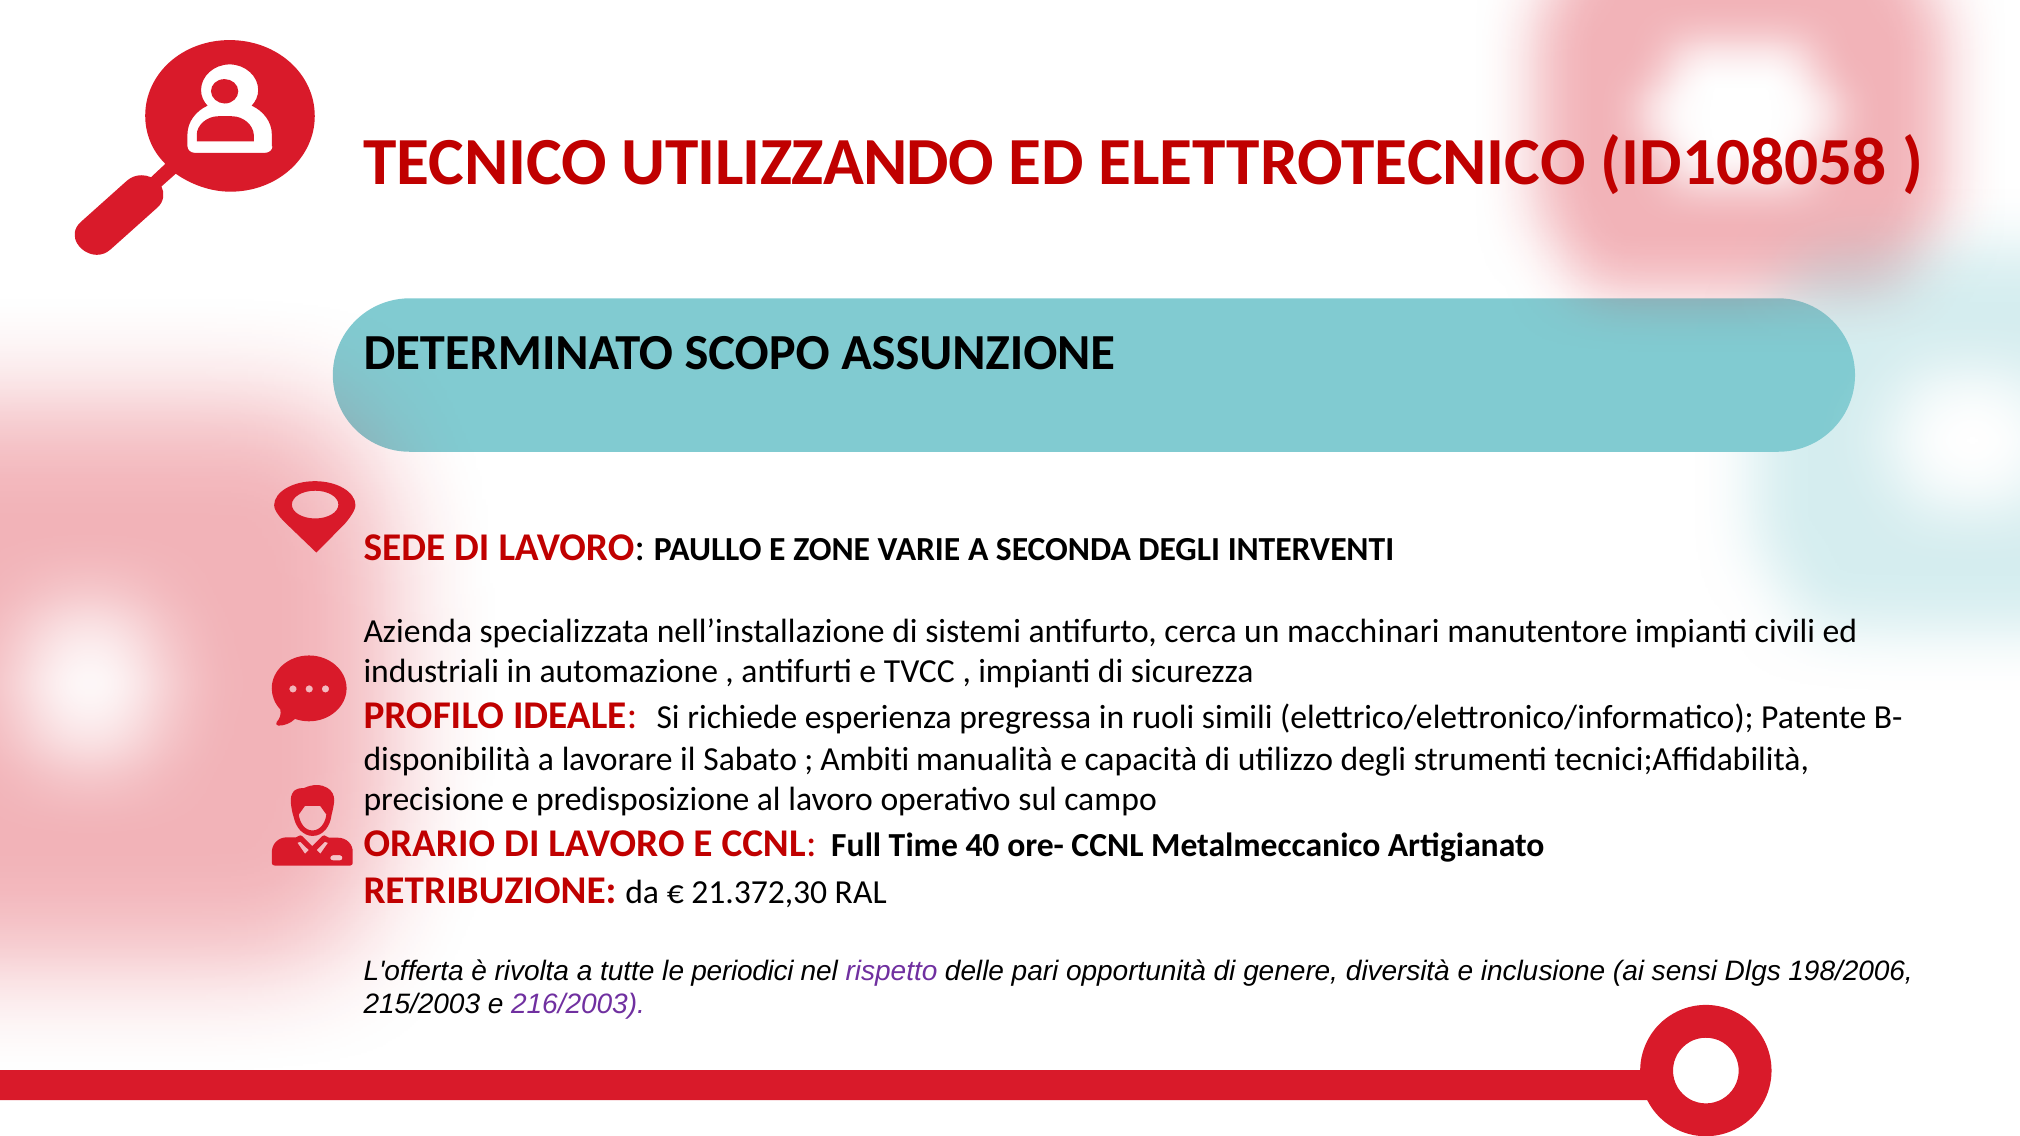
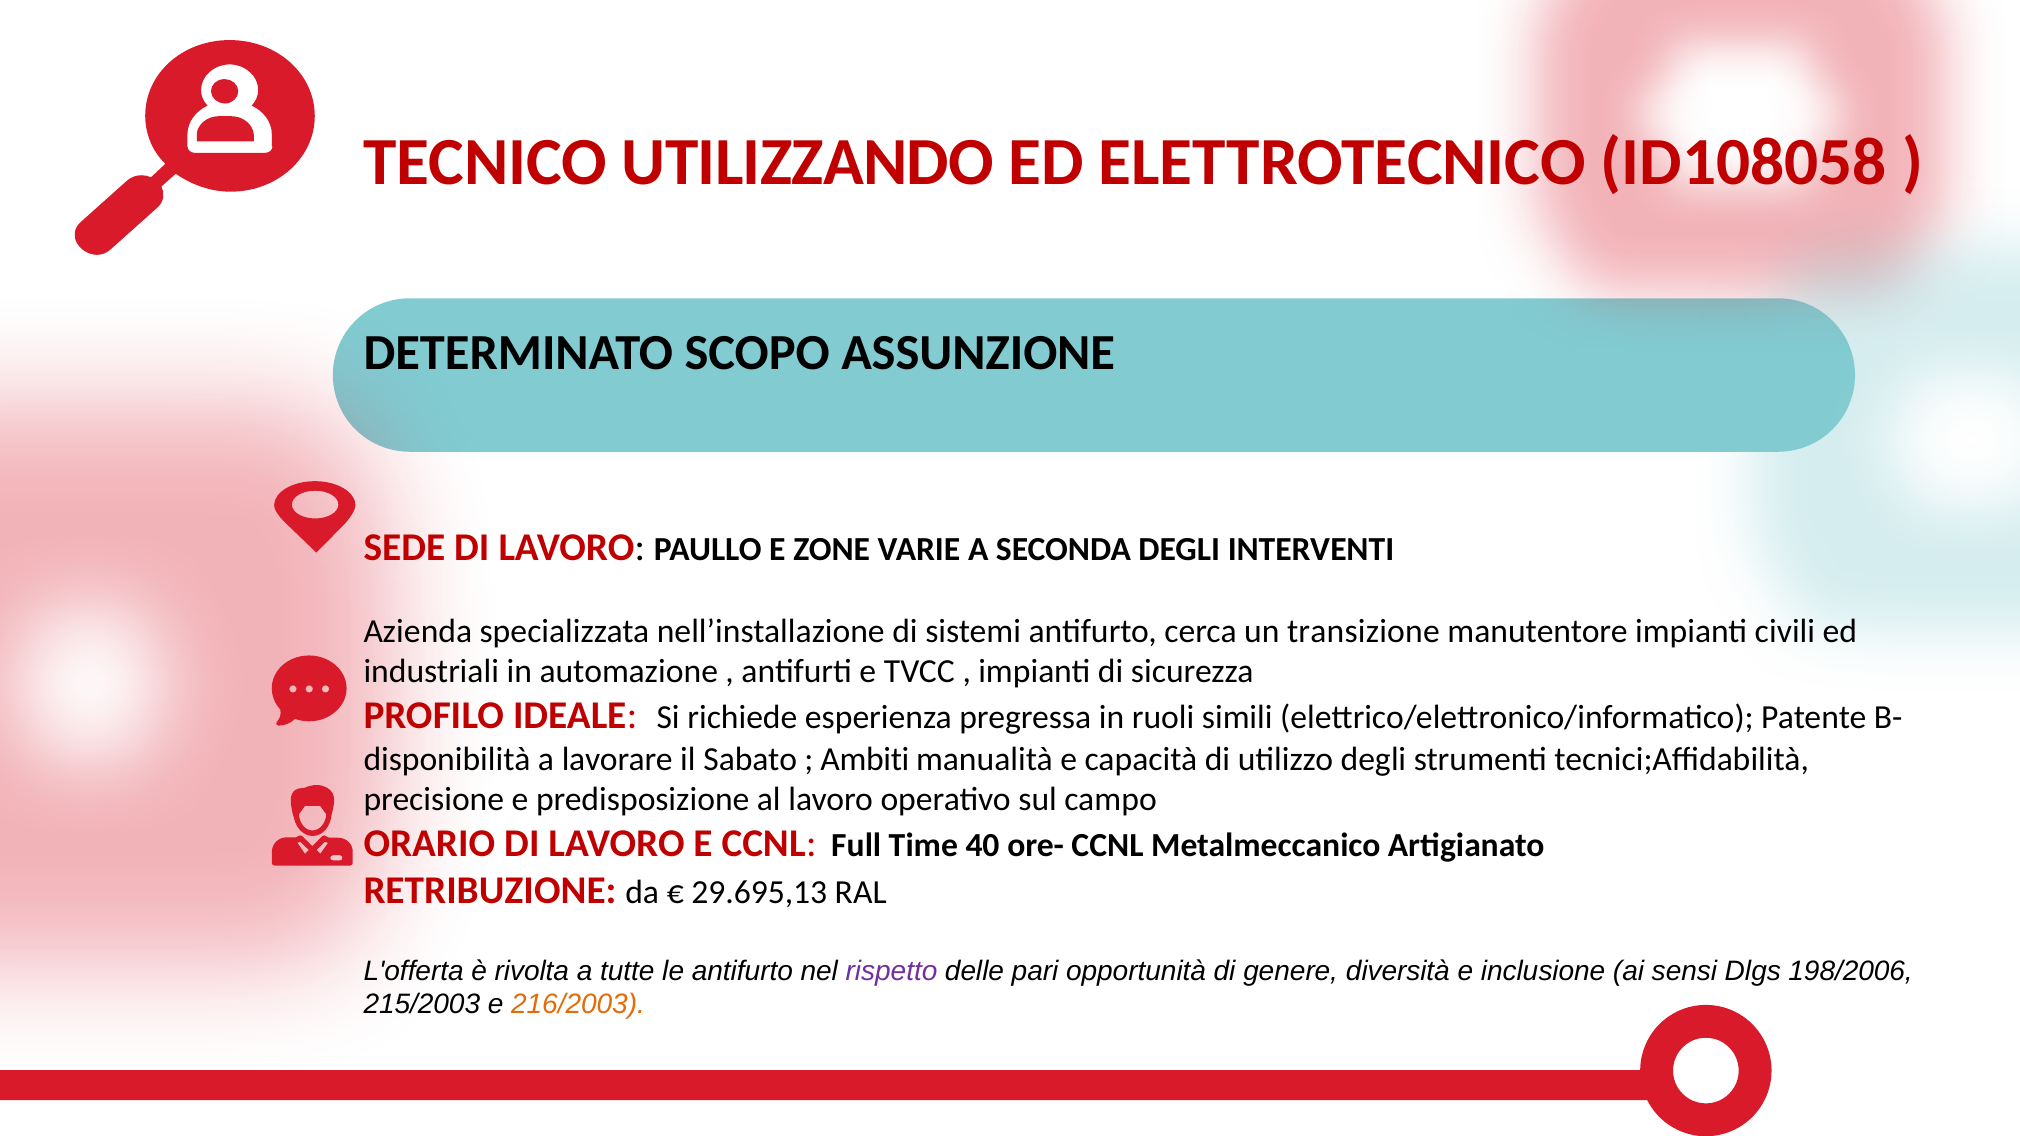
macchinari: macchinari -> transizione
21.372,30: 21.372,30 -> 29.695,13
le periodici: periodici -> antifurto
216/2003 colour: purple -> orange
